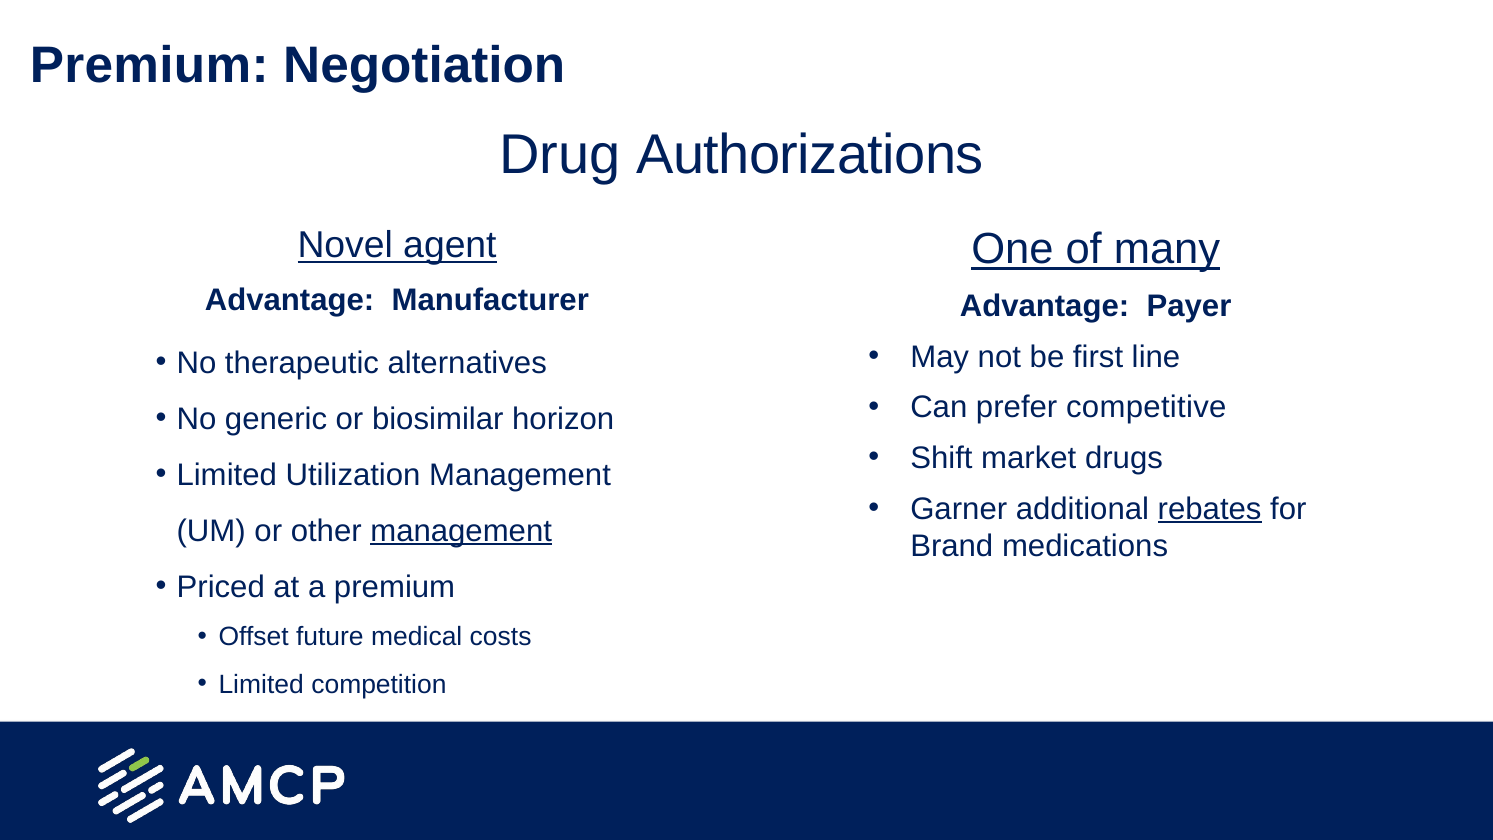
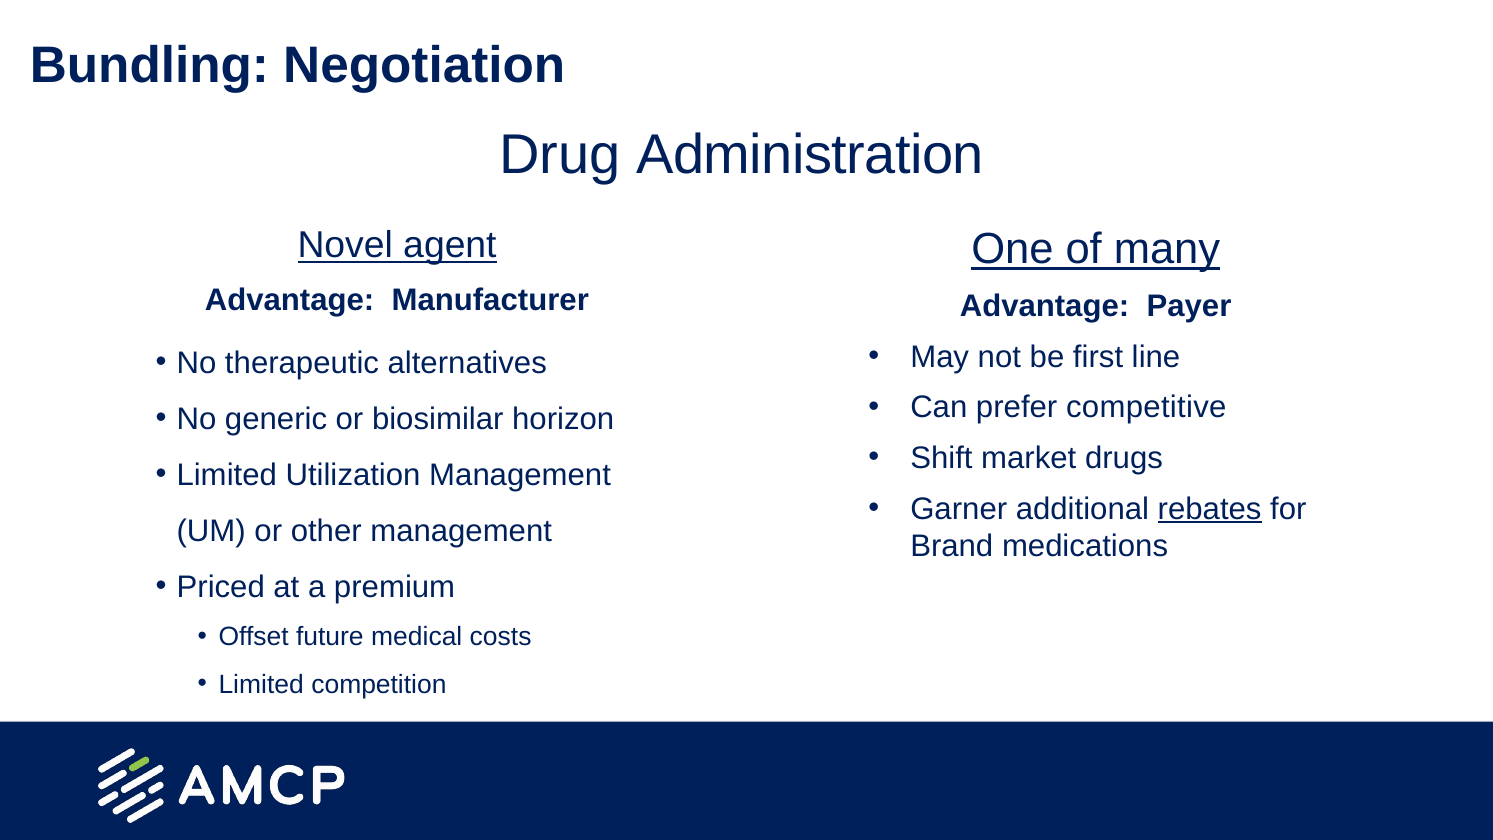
Premium at (149, 65): Premium -> Bundling
Authorizations: Authorizations -> Administration
management at (461, 531) underline: present -> none
